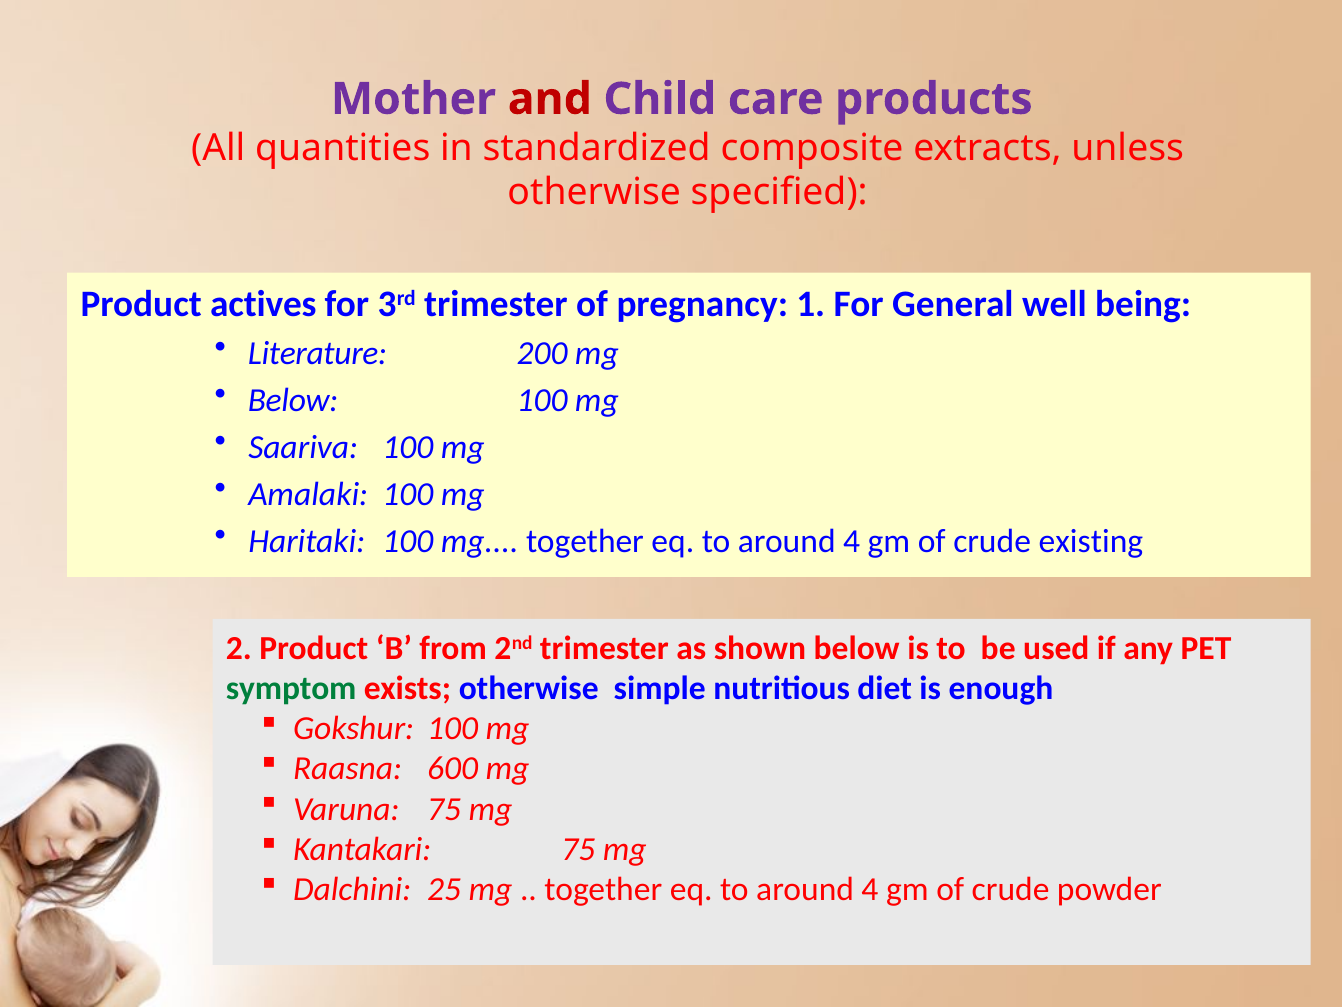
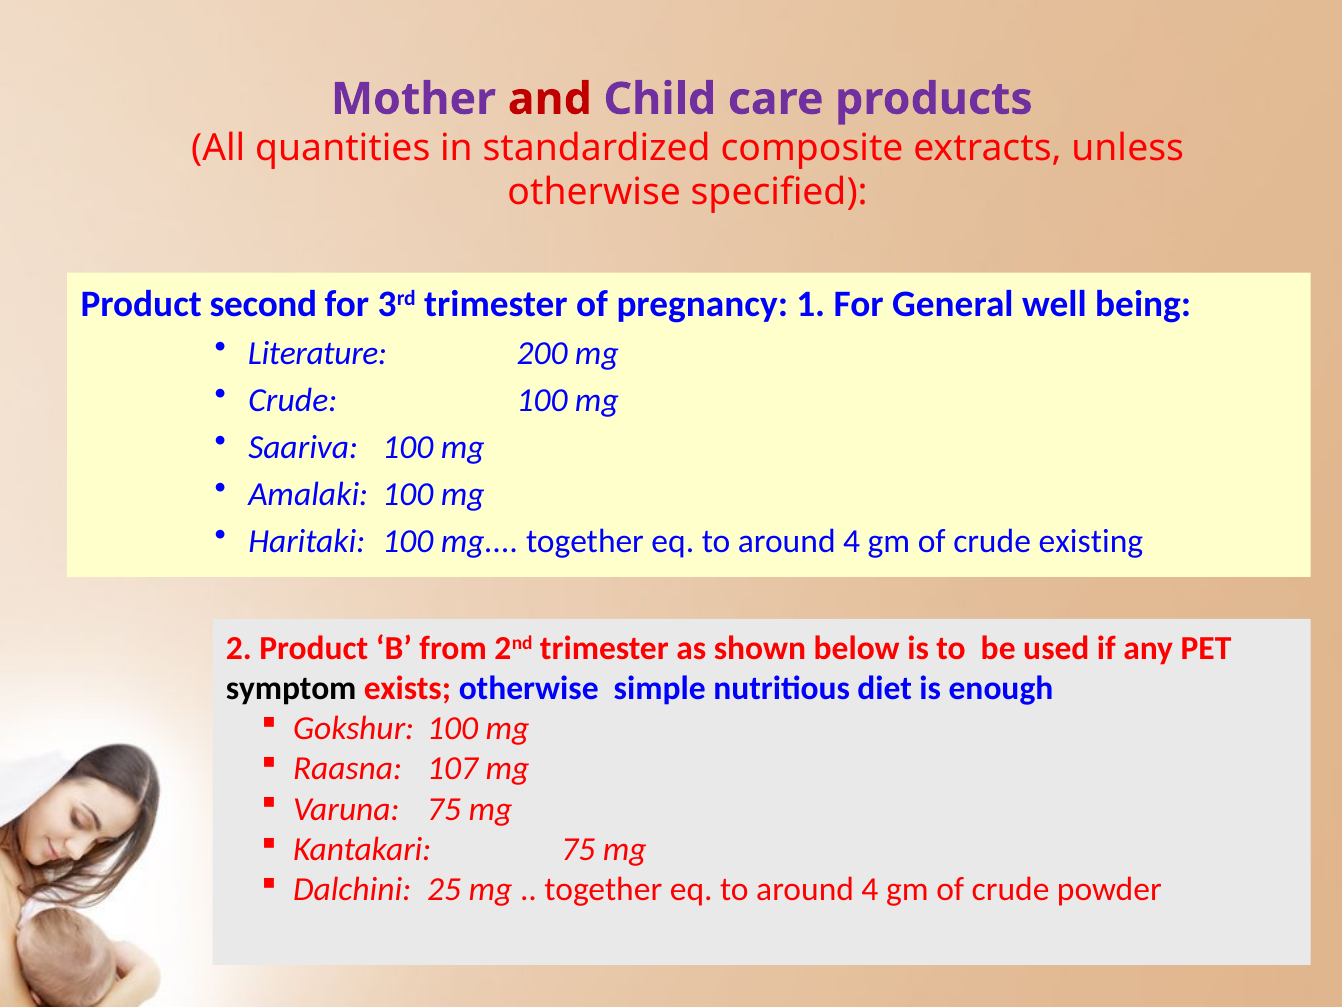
actives: actives -> second
Below at (293, 400): Below -> Crude
symptom colour: green -> black
600: 600 -> 107
